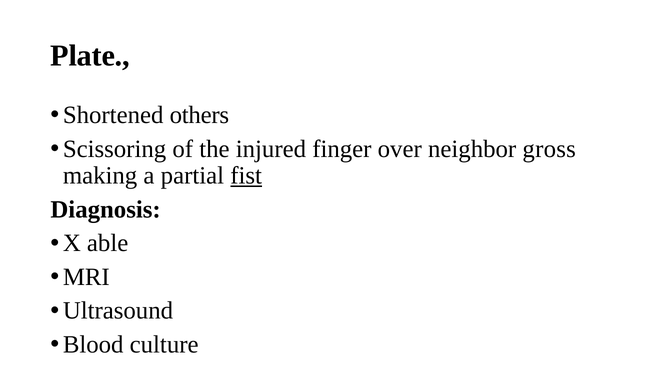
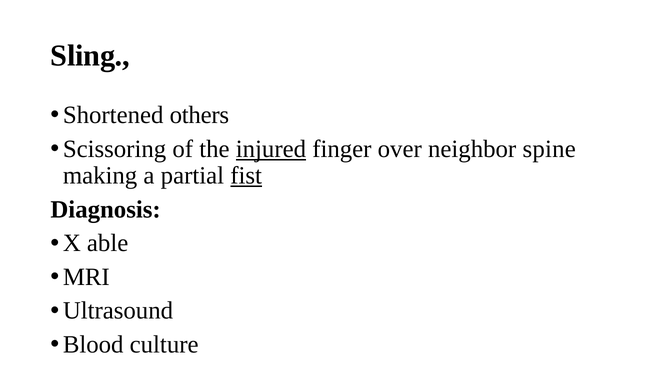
Plate: Plate -> Sling
injured underline: none -> present
gross: gross -> spine
